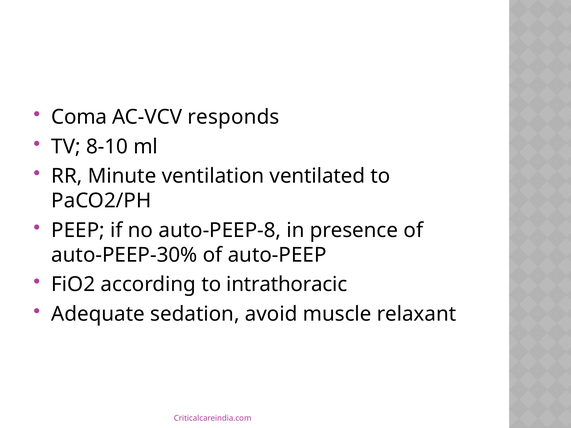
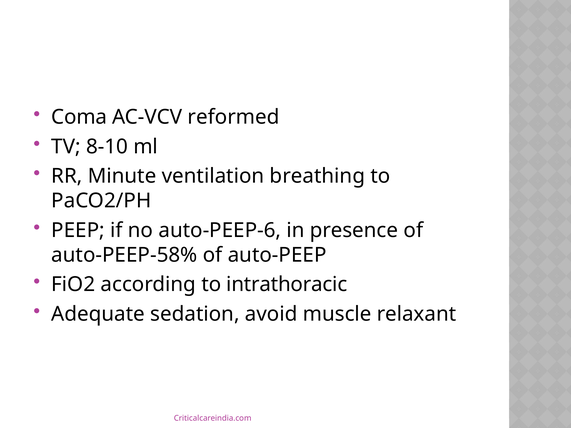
responds: responds -> reformed
ventilated: ventilated -> breathing
auto-PEEP-8: auto-PEEP-8 -> auto-PEEP-6
auto-PEEP-30%: auto-PEEP-30% -> auto-PEEP-58%
